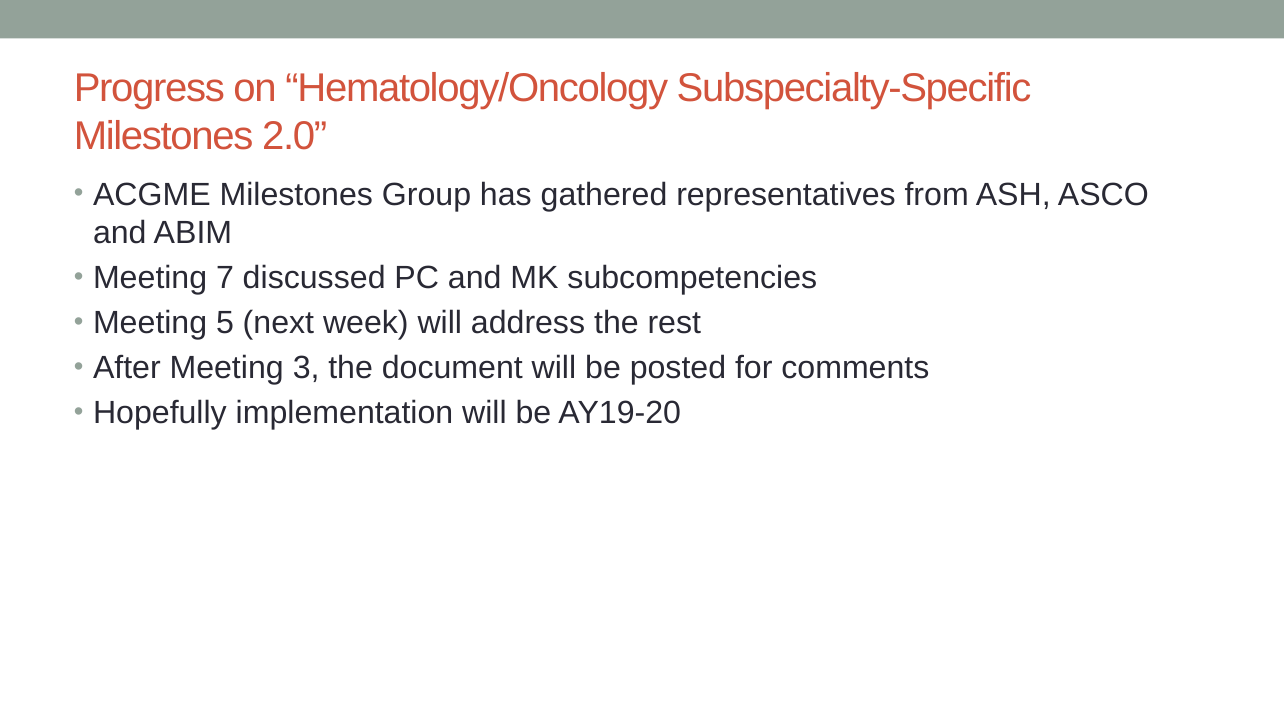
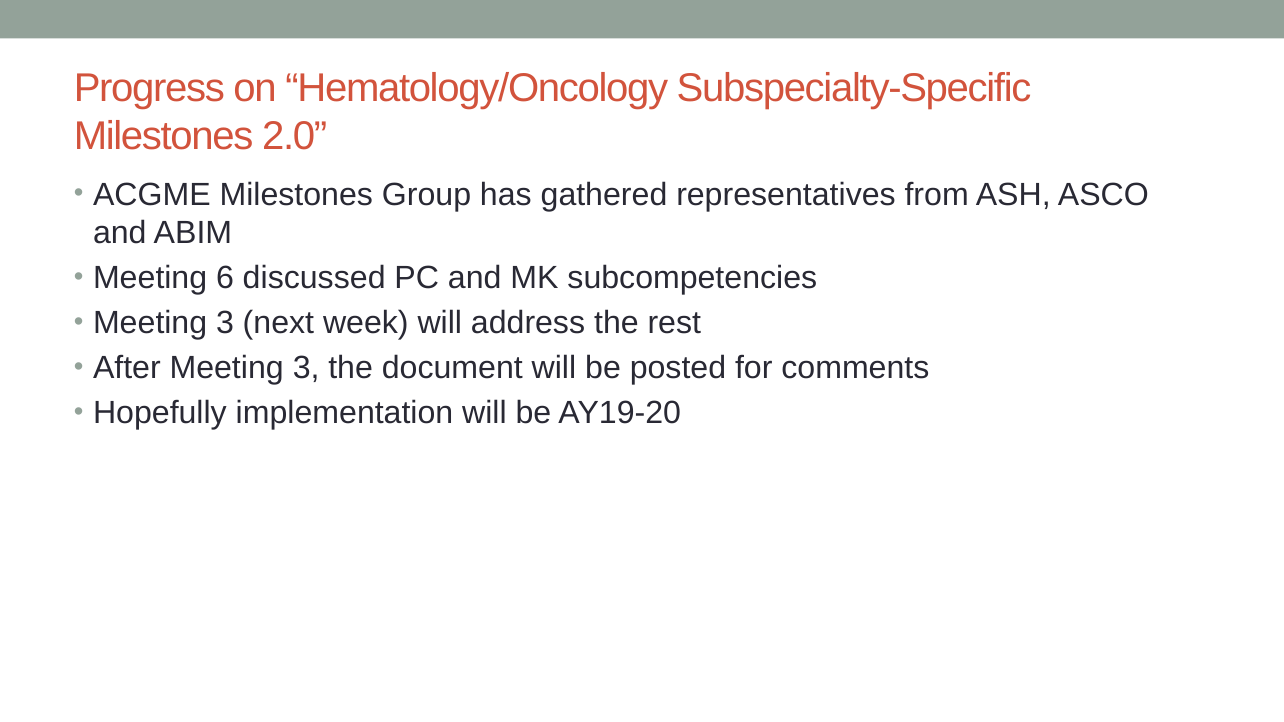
7: 7 -> 6
5 at (225, 323): 5 -> 3
